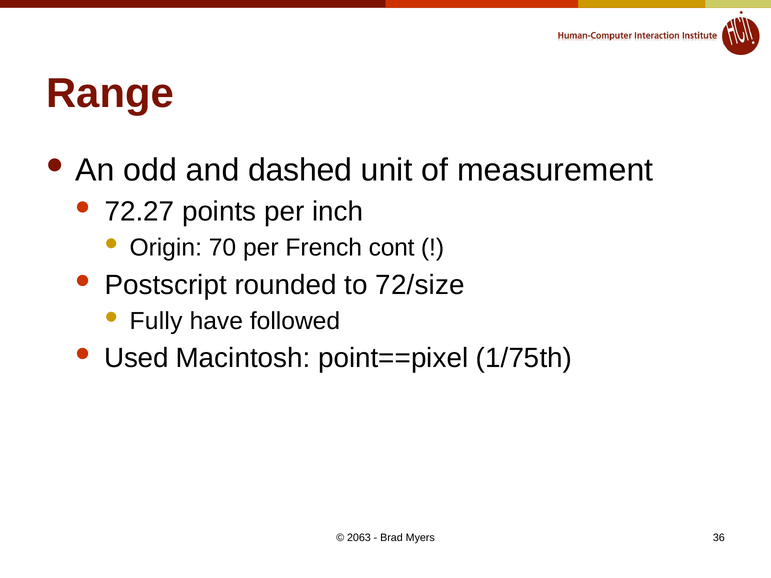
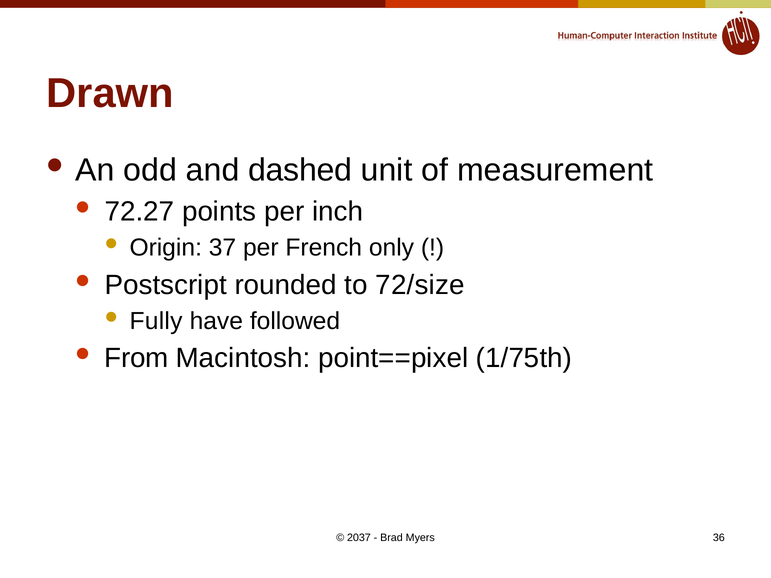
Range: Range -> Drawn
70: 70 -> 37
cont: cont -> only
Used: Used -> From
2063: 2063 -> 2037
